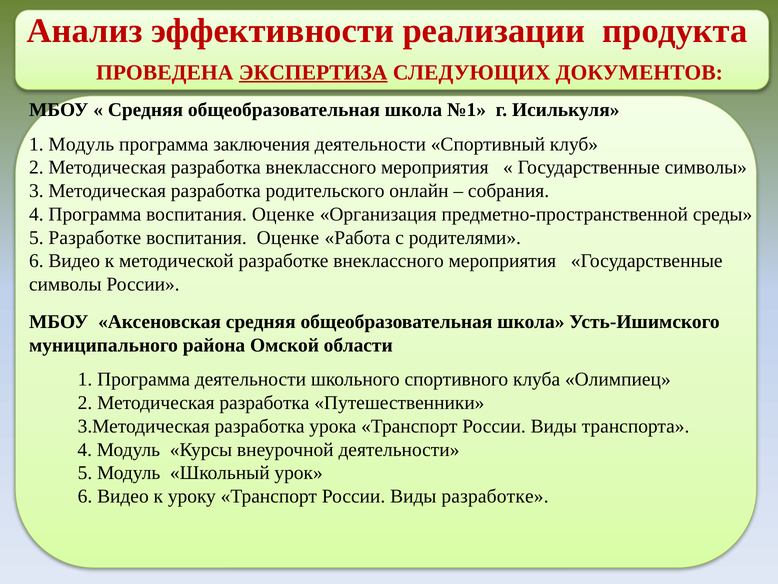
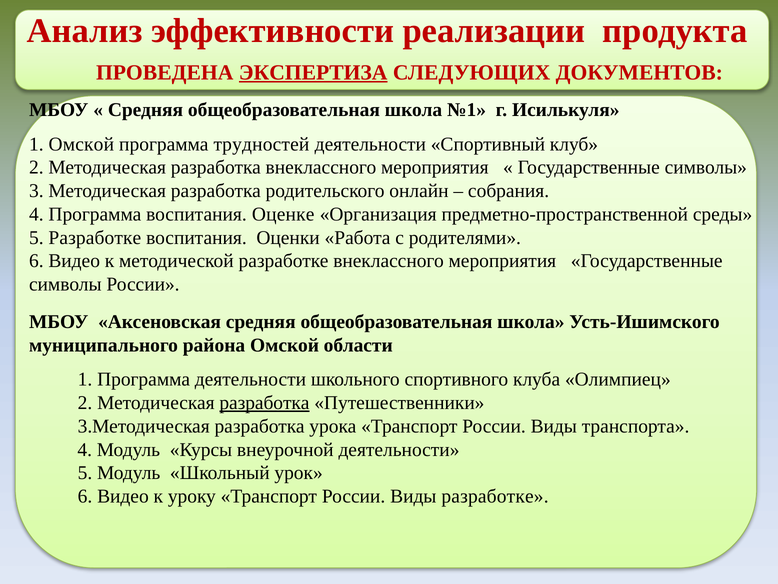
1 Модуль: Модуль -> Омской
заключения: заключения -> трудностей
Оценке at (288, 237): Оценке -> Оценки
разработка at (264, 403) underline: none -> present
